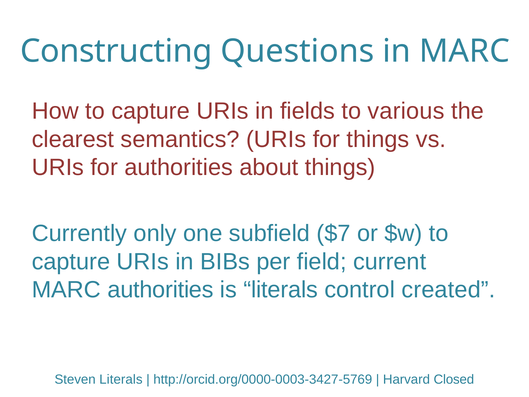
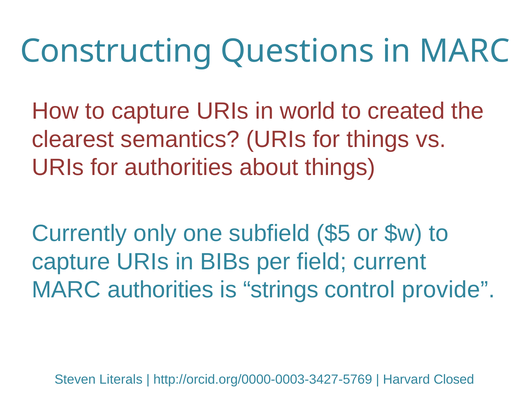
fields: fields -> world
various: various -> created
$7: $7 -> $5
is literals: literals -> strings
created: created -> provide
